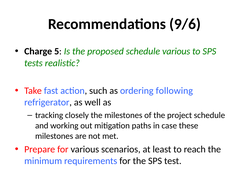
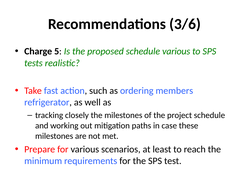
9/6: 9/6 -> 3/6
following: following -> members
